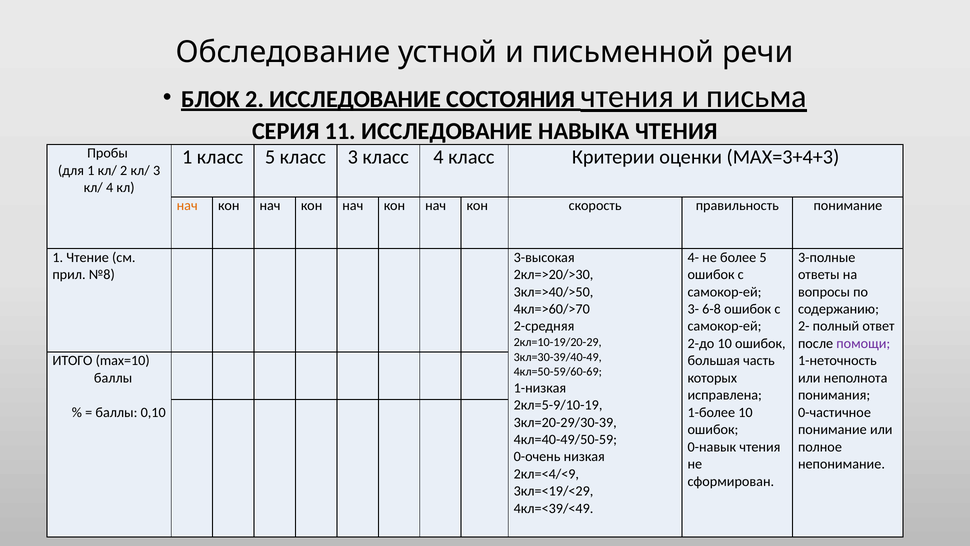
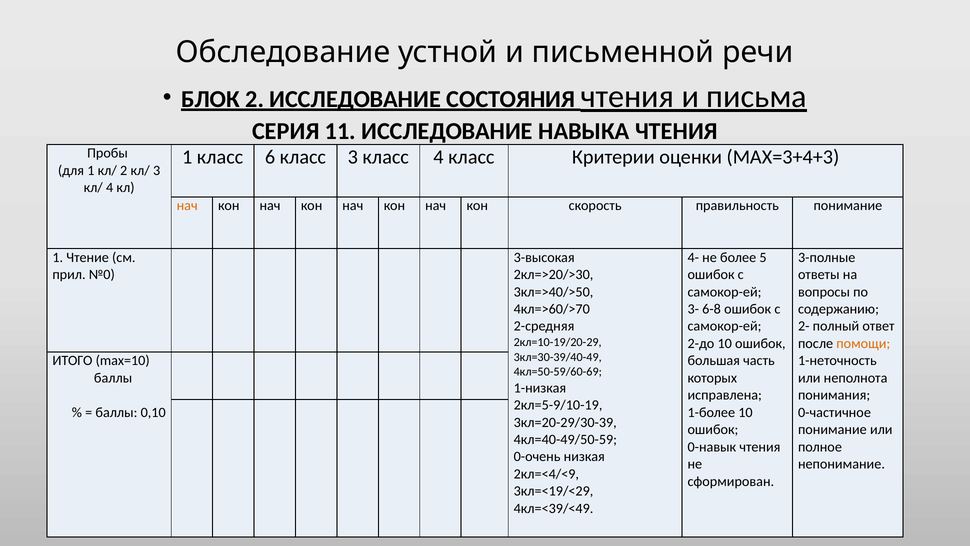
класс 5: 5 -> 6
№8: №8 -> №0
помощи colour: purple -> orange
